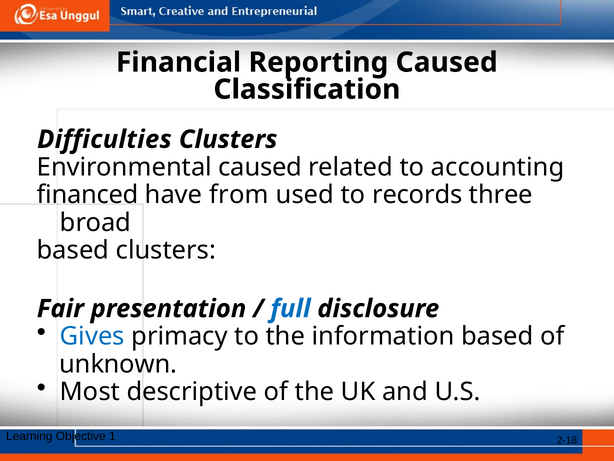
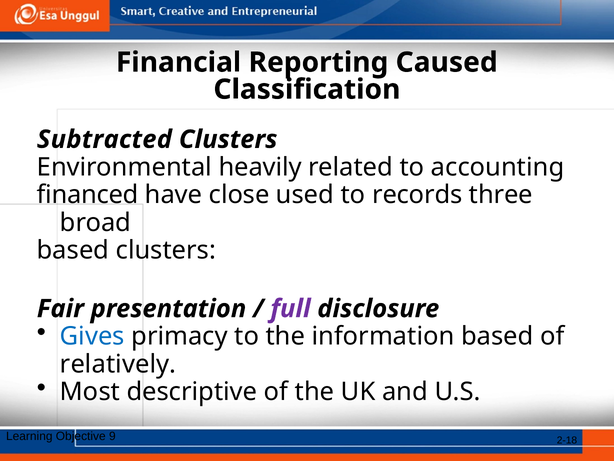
Difficulties: Difficulties -> Subtracted
Environmental caused: caused -> heavily
from: from -> close
full colour: blue -> purple
unknown: unknown -> relatively
1: 1 -> 9
